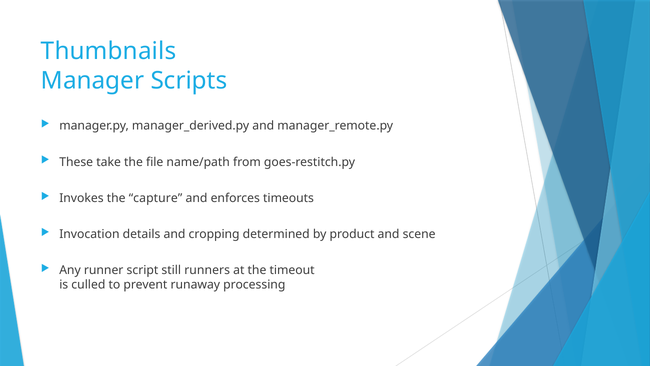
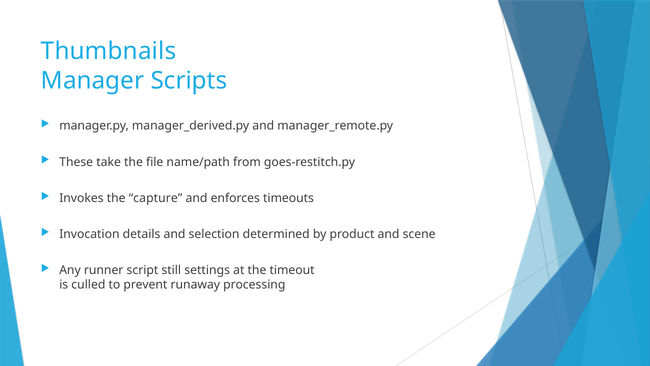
cropping: cropping -> selection
runners: runners -> settings
